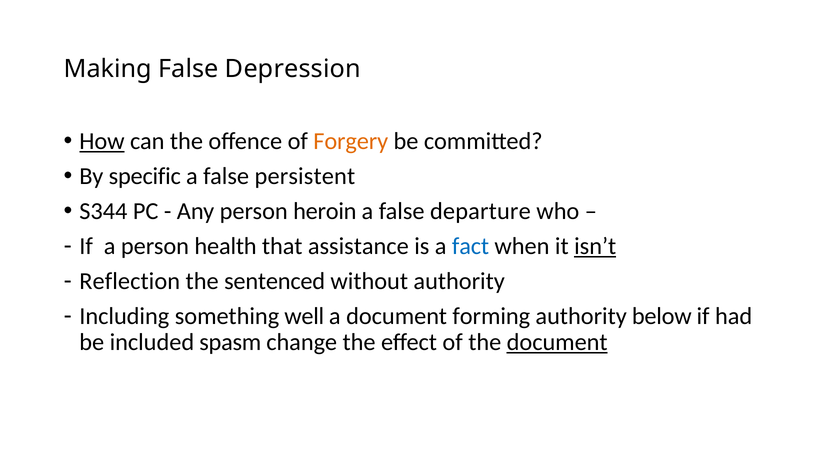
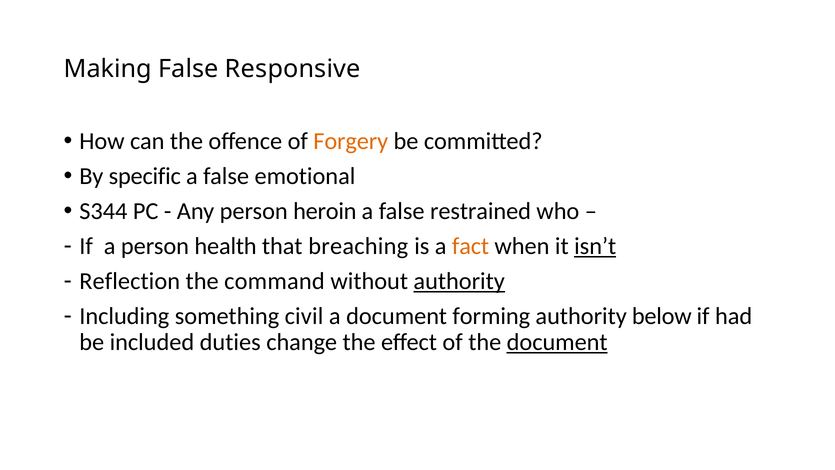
Depression: Depression -> Responsive
How underline: present -> none
persistent: persistent -> emotional
departure: departure -> restrained
assistance: assistance -> breaching
fact colour: blue -> orange
sentenced: sentenced -> command
authority at (459, 281) underline: none -> present
well: well -> civil
spasm: spasm -> duties
